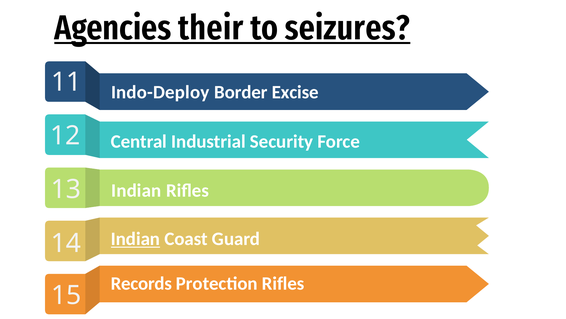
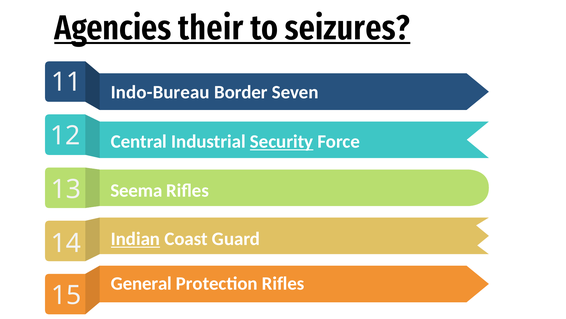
Indo-Deploy: Indo-Deploy -> Indo-Bureau
Excise: Excise -> Seven
Security underline: none -> present
Indian at (136, 190): Indian -> Seema
Records: Records -> General
